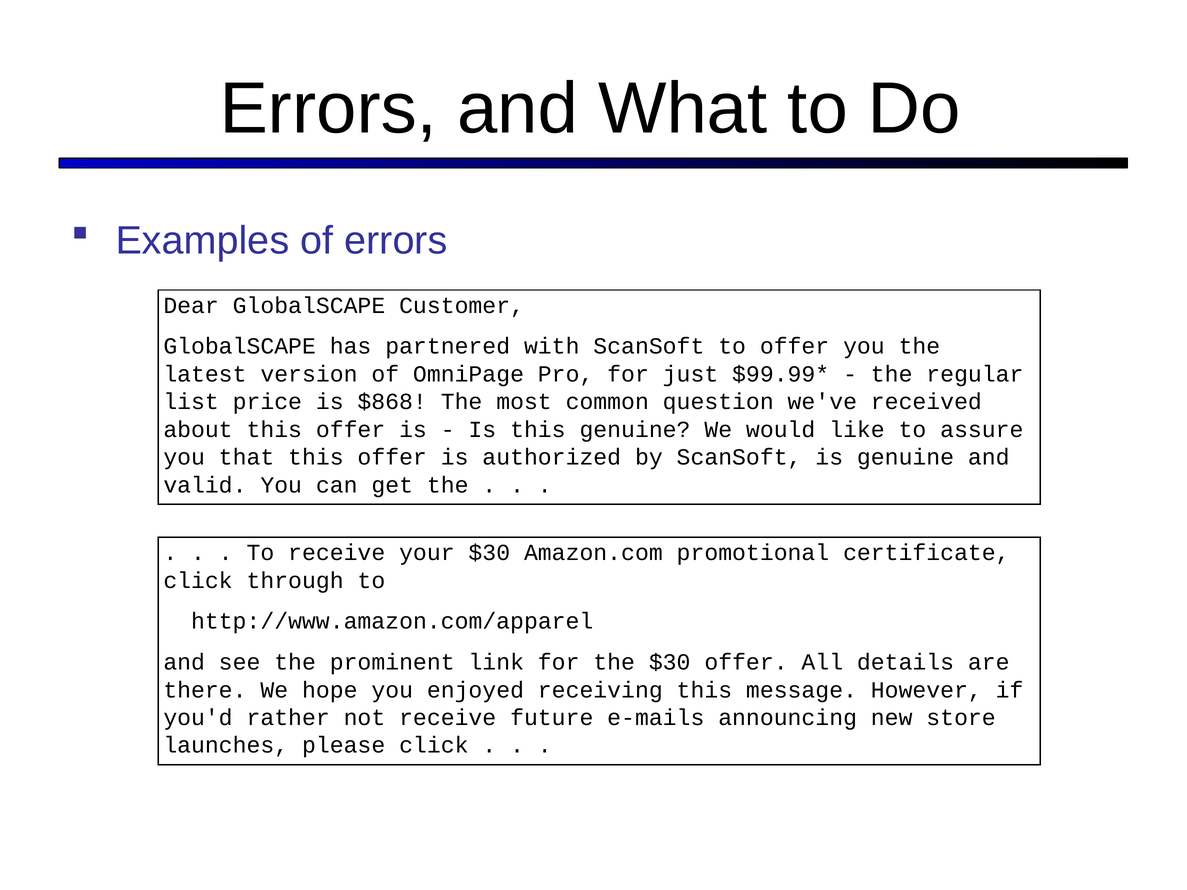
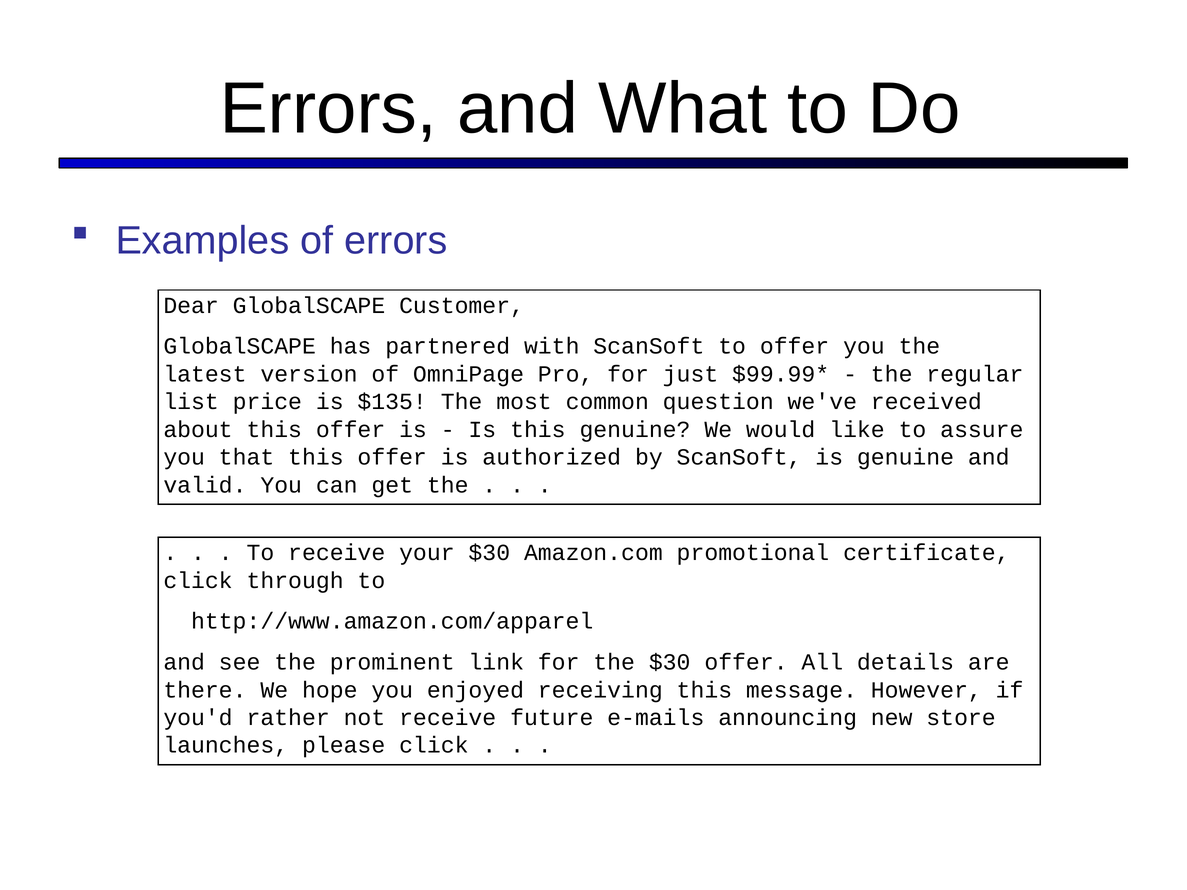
$868: $868 -> $135
